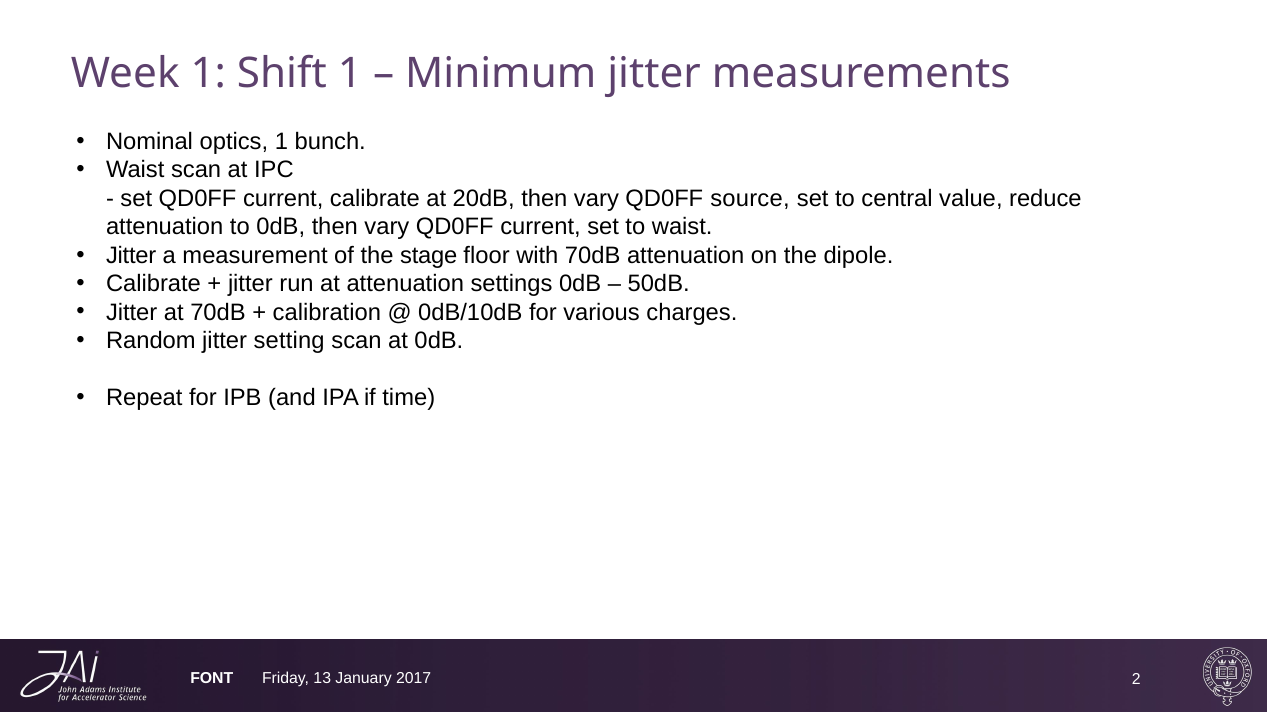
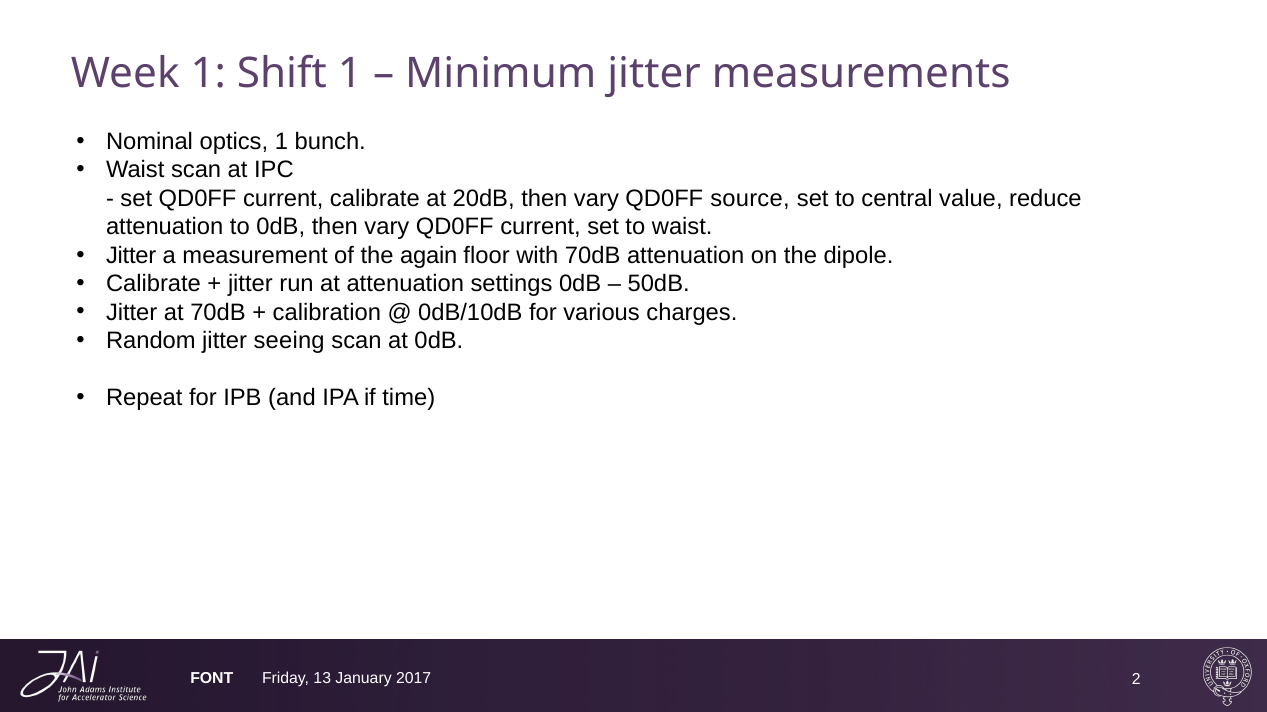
stage: stage -> again
setting: setting -> seeing
